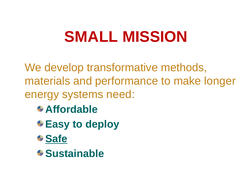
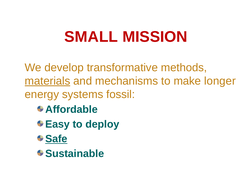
materials underline: none -> present
performance: performance -> mechanisms
need: need -> fossil
